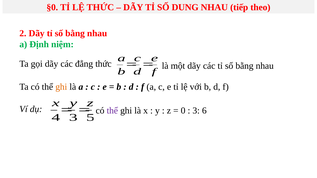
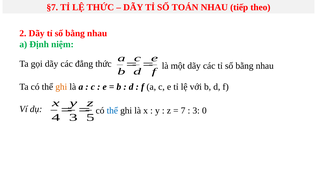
§0: §0 -> §7
DUNG: DUNG -> TOÁN
thể at (112, 111) colour: purple -> blue
0: 0 -> 7
6: 6 -> 0
